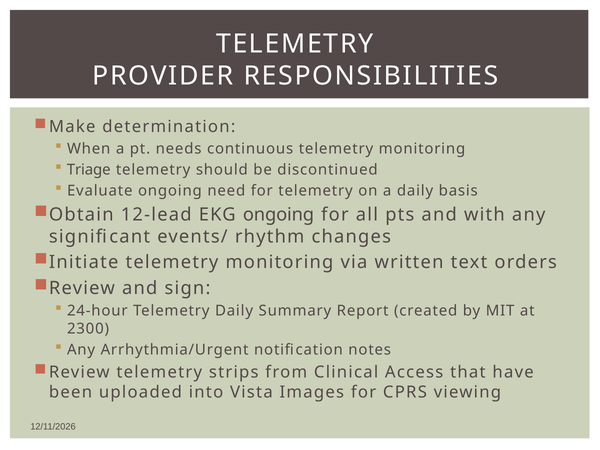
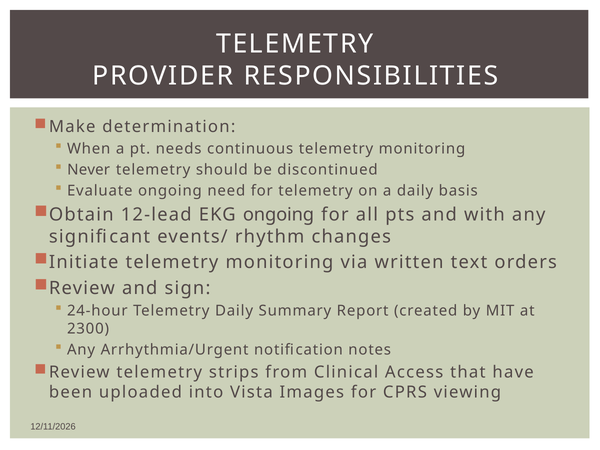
Triage: Triage -> Never
